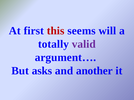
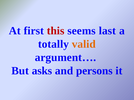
will: will -> last
valid colour: purple -> orange
another: another -> persons
